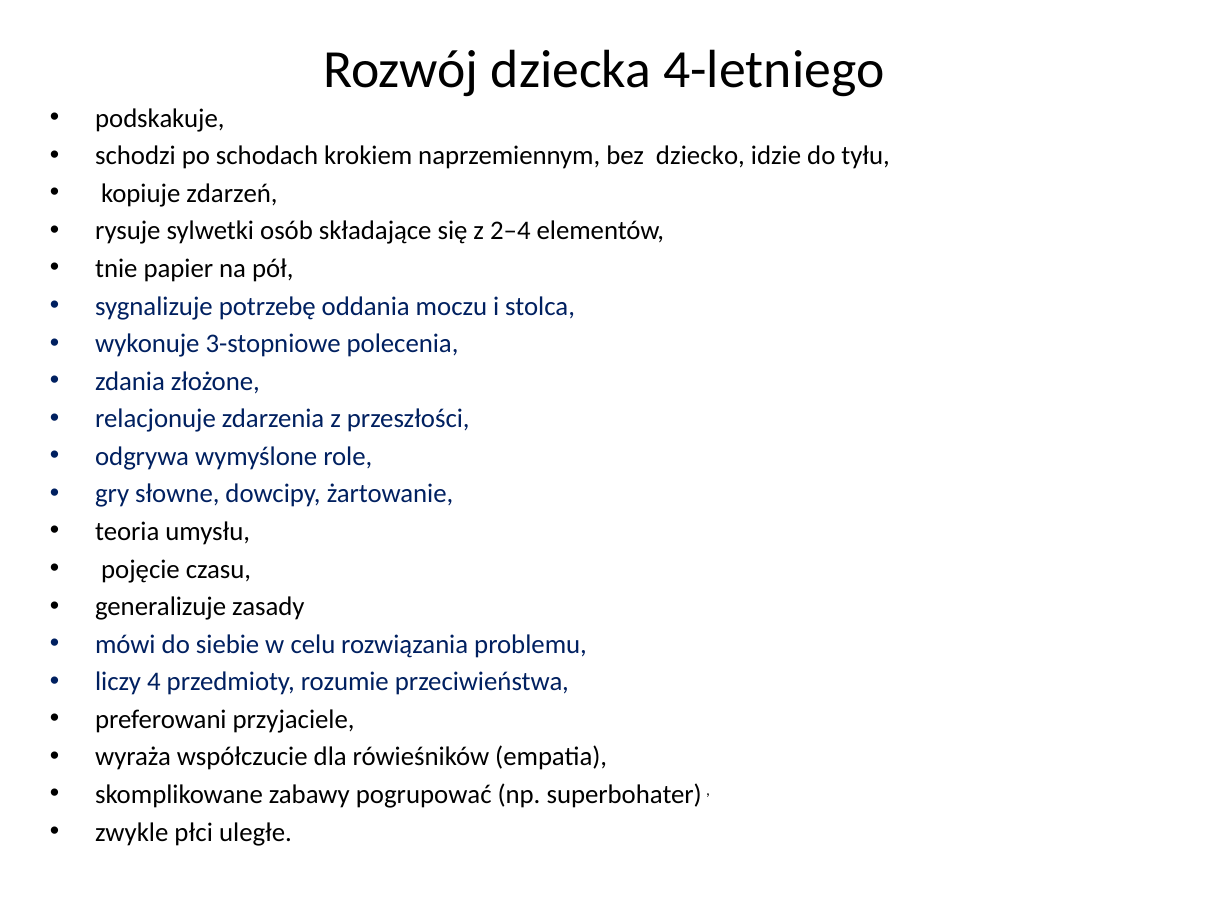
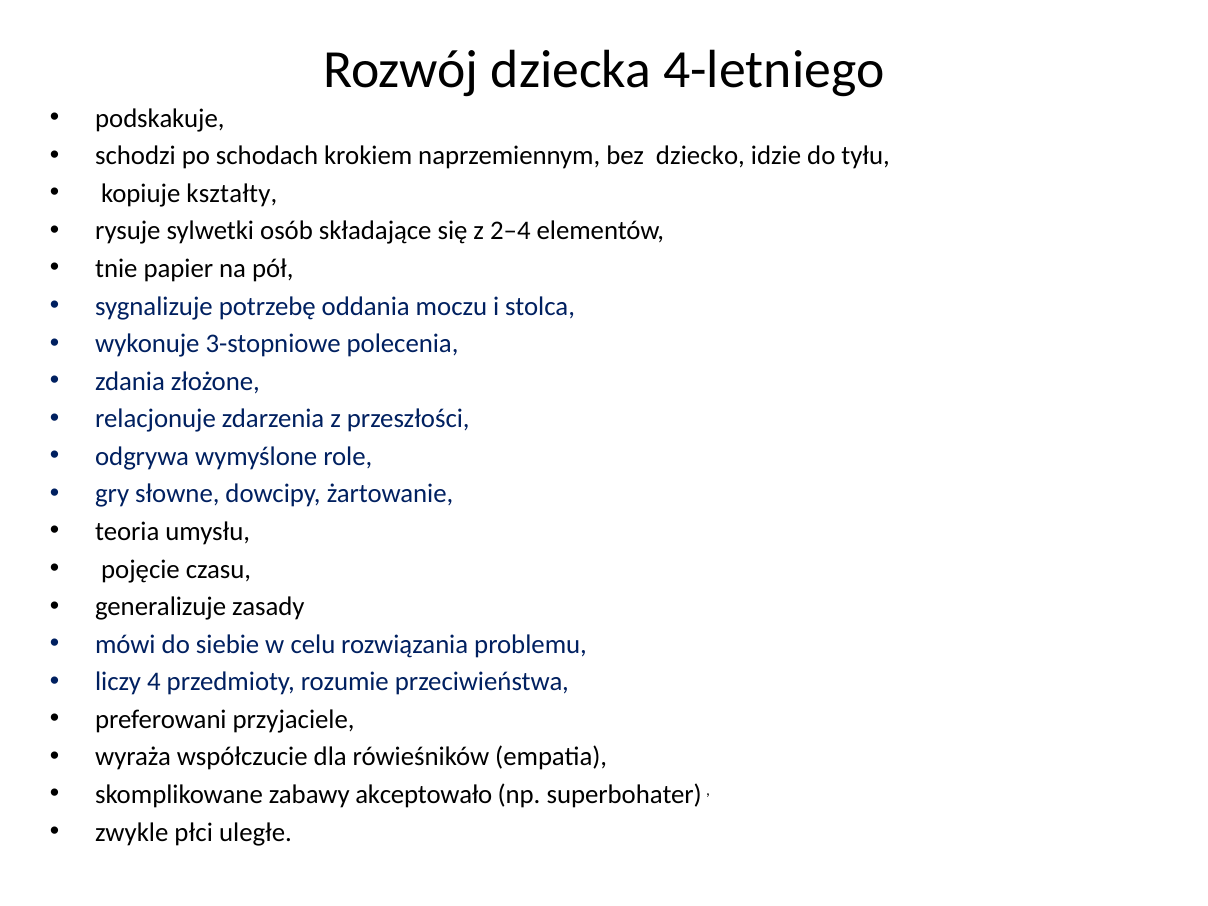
zdarzeń: zdarzeń -> kształty
pogrupować: pogrupować -> akceptowało
